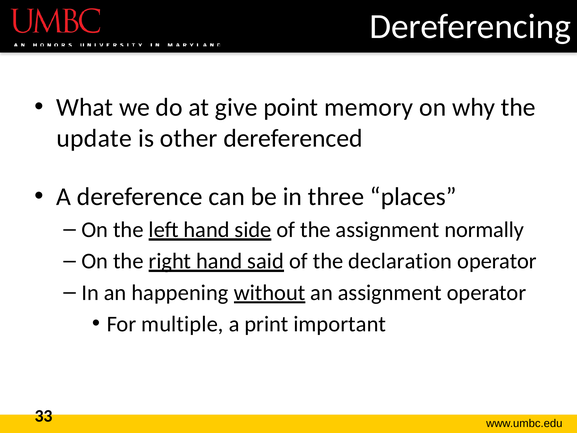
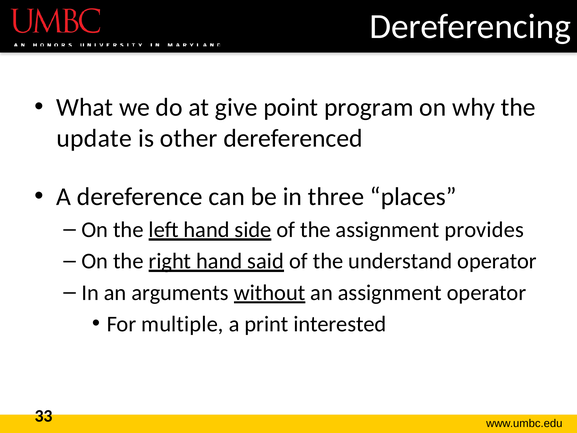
memory: memory -> program
normally: normally -> provides
declaration: declaration -> understand
happening: happening -> arguments
important: important -> interested
